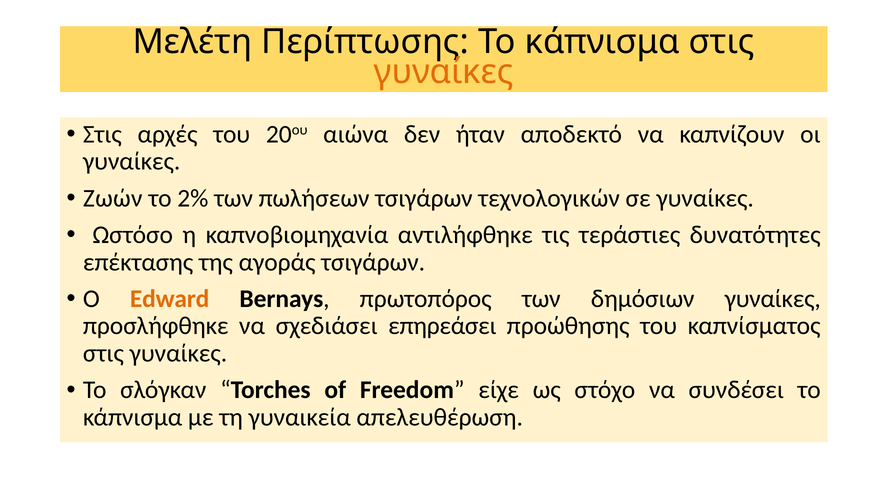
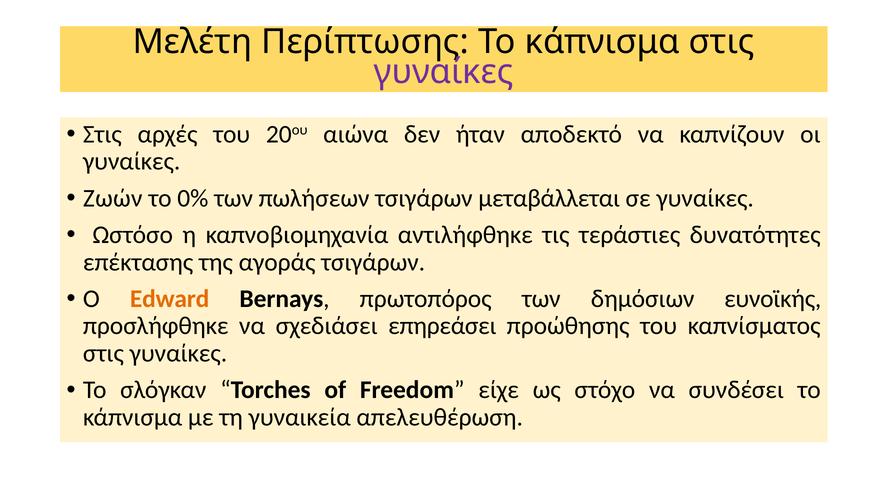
γυναίκες at (444, 72) colour: orange -> purple
2%: 2% -> 0%
τεχνολογικών: τεχνολογικών -> μεταβάλλεται
δημόσιων γυναίκες: γυναίκες -> ευνοϊκής
